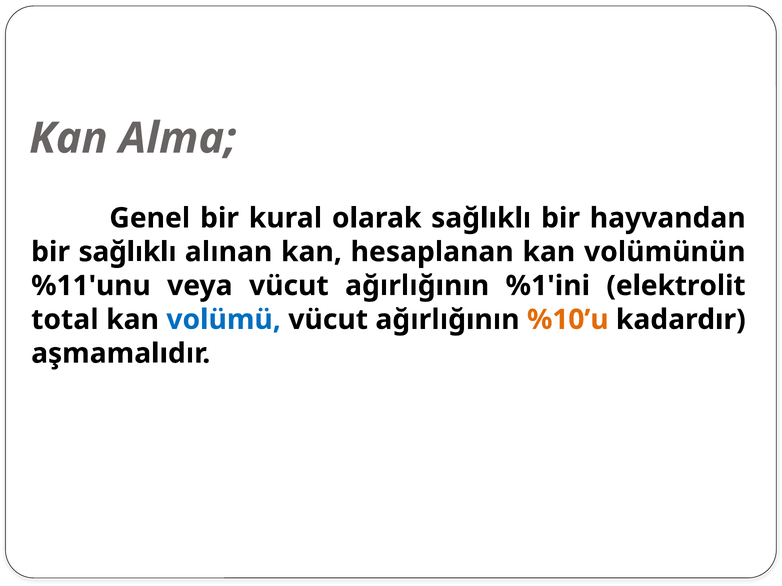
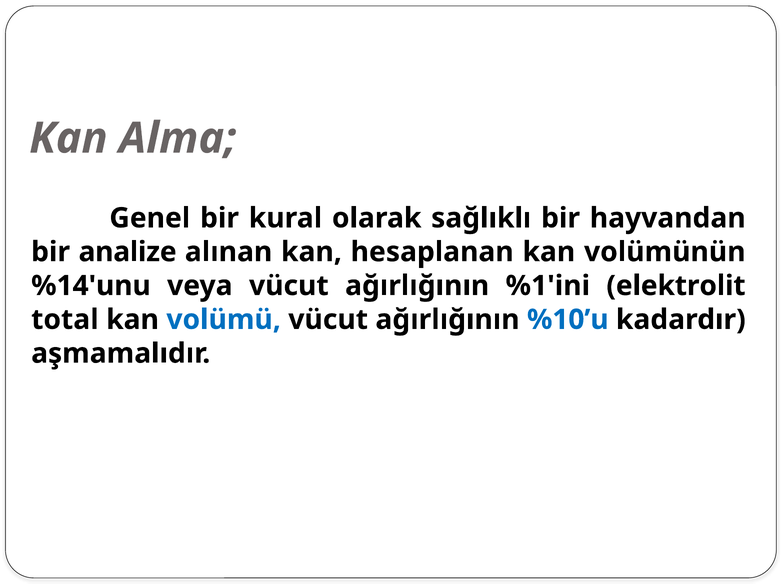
bir sağlıklı: sağlıklı -> analize
%11'unu: %11'unu -> %14'unu
%10’u colour: orange -> blue
